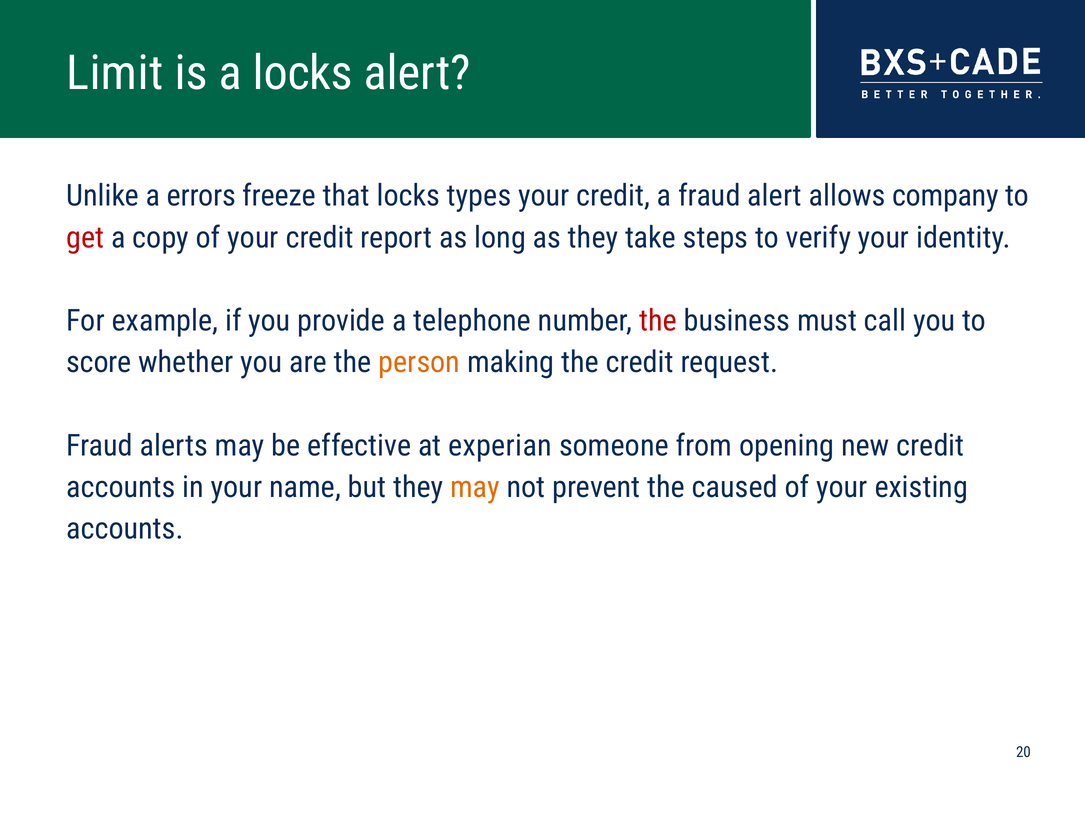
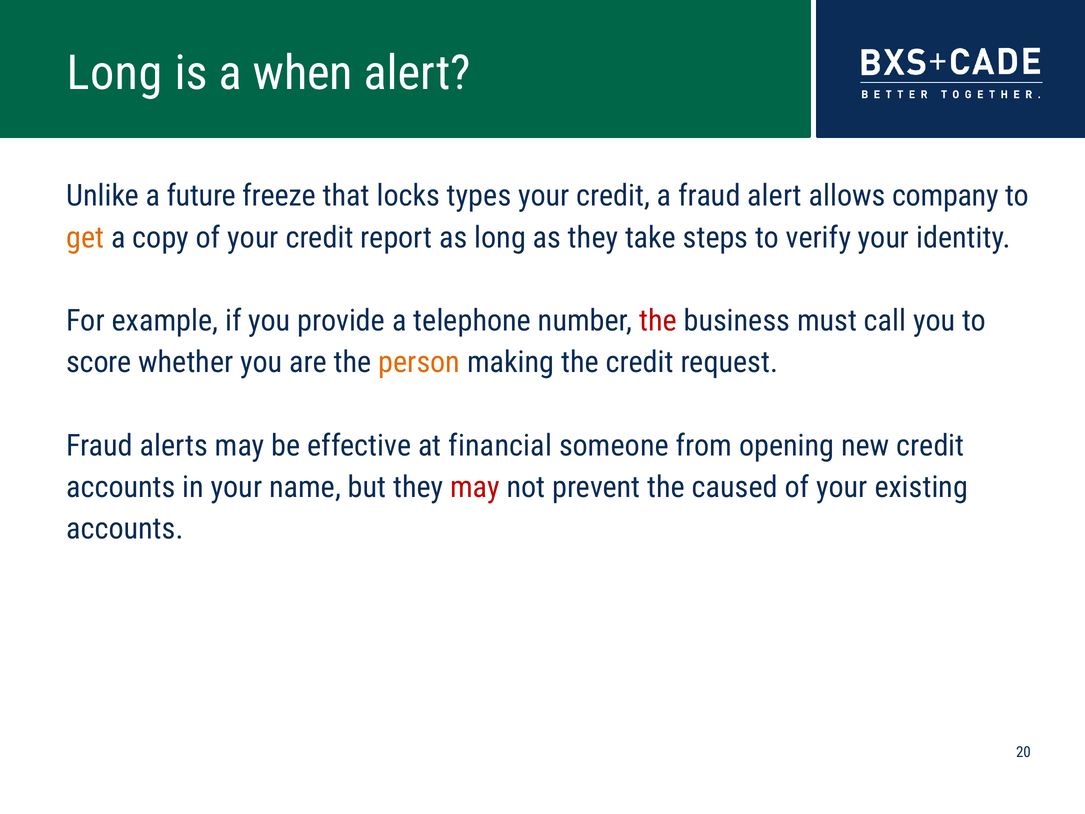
Limit at (115, 73): Limit -> Long
a locks: locks -> when
errors: errors -> future
get colour: red -> orange
experian: experian -> financial
may at (475, 487) colour: orange -> red
